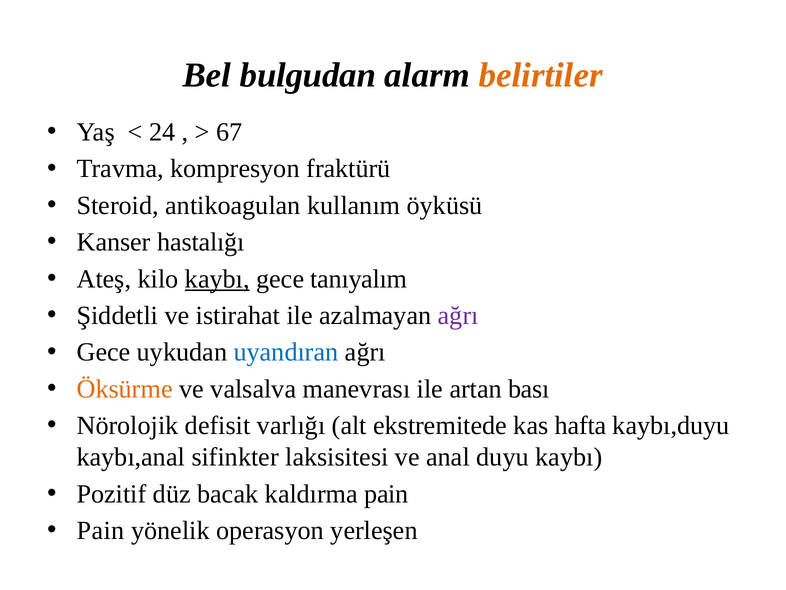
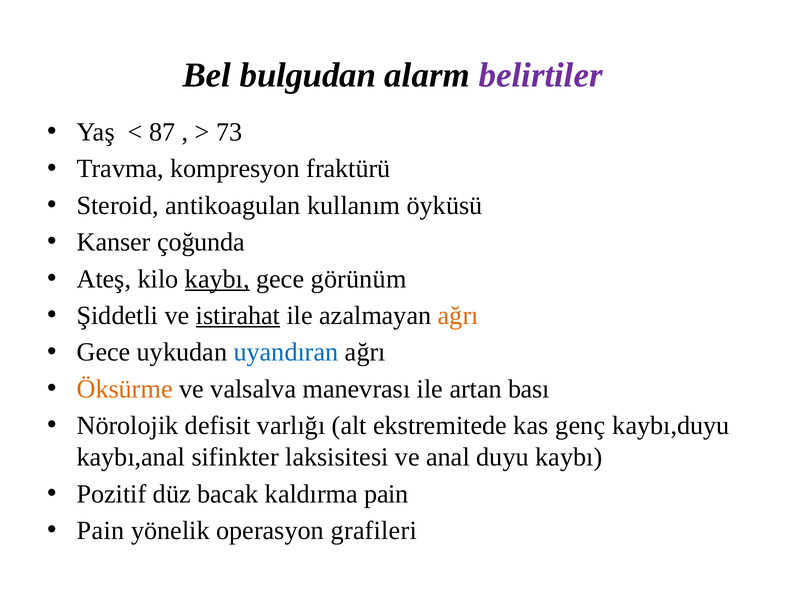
belirtiler colour: orange -> purple
24: 24 -> 87
67: 67 -> 73
hastalığı: hastalığı -> çoğunda
tanıyalım: tanıyalım -> görünüm
istirahat underline: none -> present
ağrı at (458, 315) colour: purple -> orange
hafta: hafta -> genç
yerleşen: yerleşen -> grafileri
